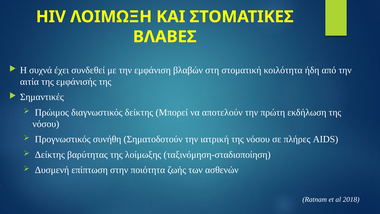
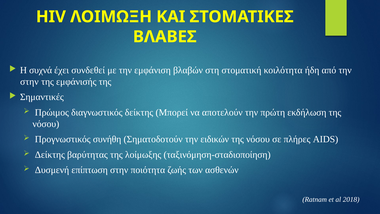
αιτία at (29, 82): αιτία -> στην
ιατρική: ιατρική -> ειδικών
